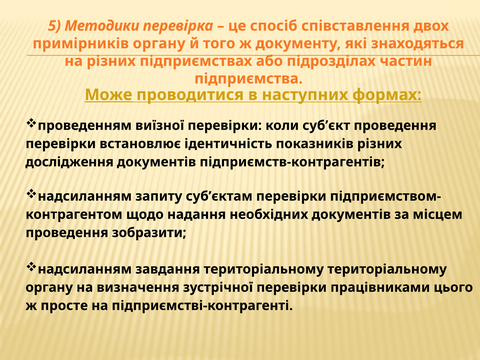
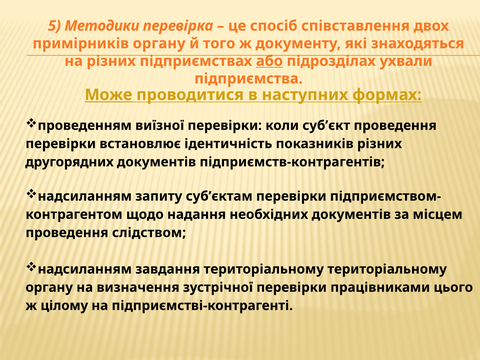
або underline: none -> present
частин: частин -> ухвали
дослідження: дослідження -> другорядних
зобразити: зобразити -> слідством
просте: просте -> цілому
